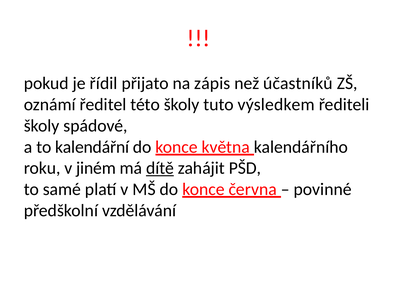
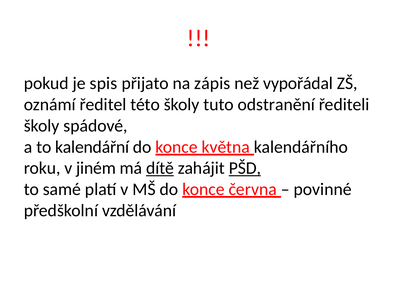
řídil: řídil -> spis
účastníků: účastníků -> vypořádal
výsledkem: výsledkem -> odstranění
PŠD underline: none -> present
